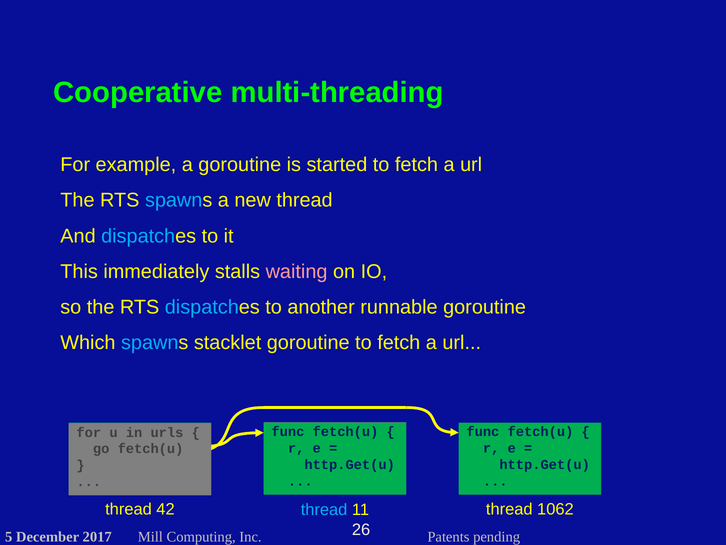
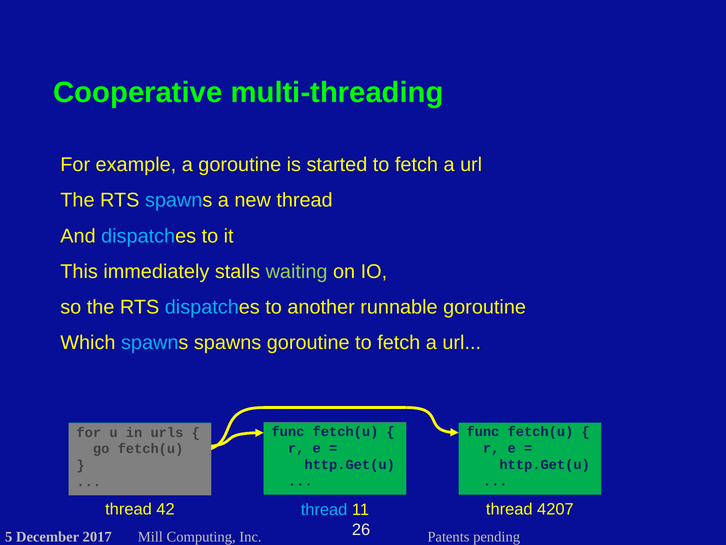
waiting colour: pink -> light green
spawns stacklet: stacklet -> spawns
1062: 1062 -> 4207
